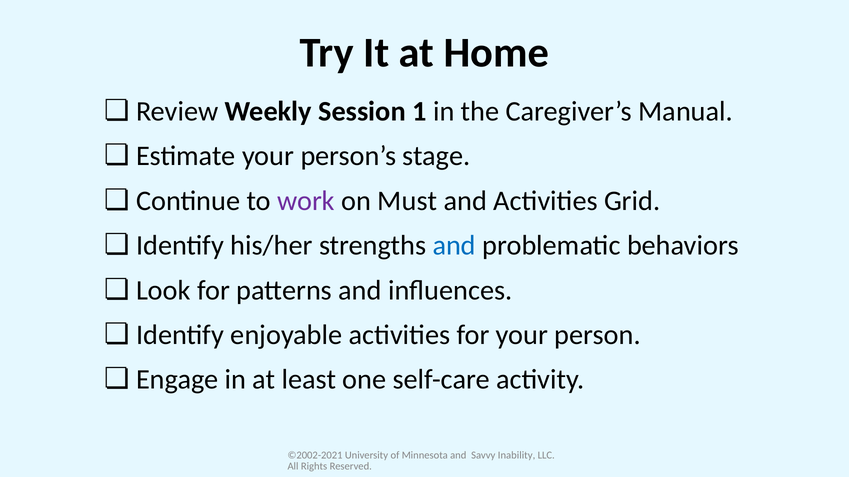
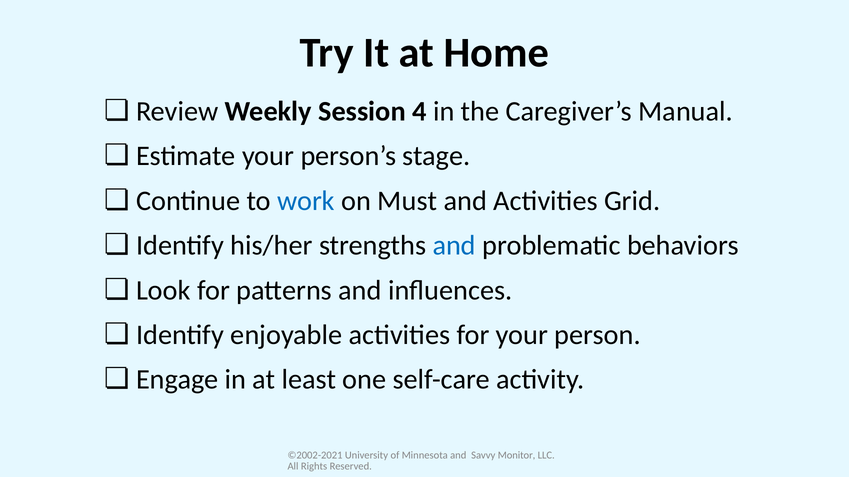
1: 1 -> 4
work colour: purple -> blue
Inability: Inability -> Monitor
